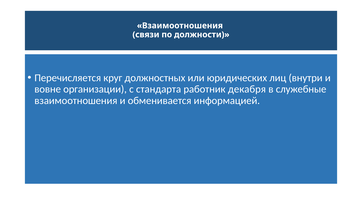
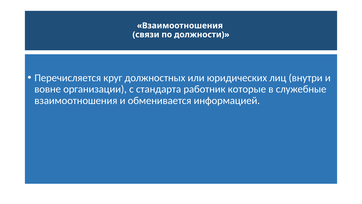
декабря: декабря -> которые
